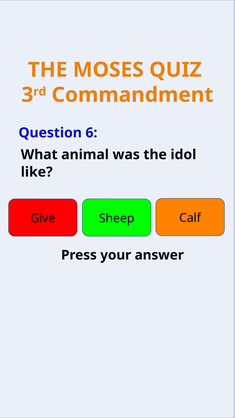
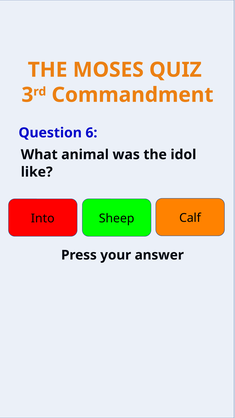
Give: Give -> Into
